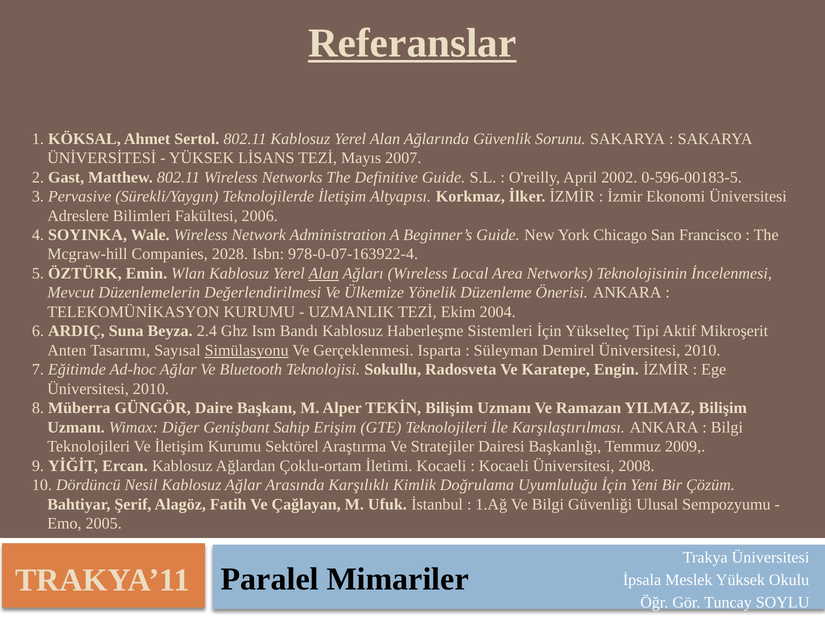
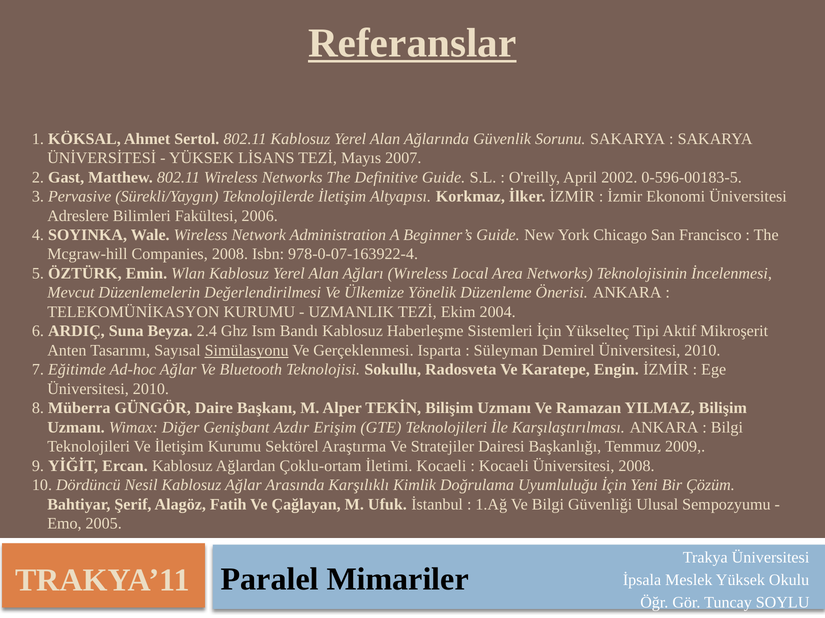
Companies 2028: 2028 -> 2008
Alan at (324, 274) underline: present -> none
Sahip: Sahip -> Azdır
